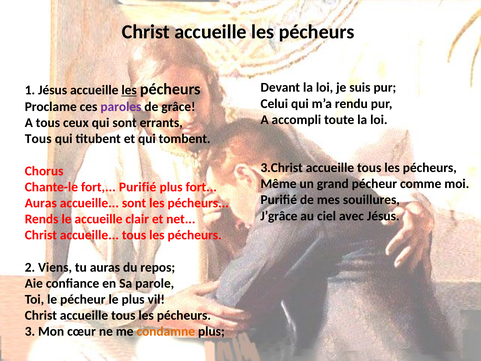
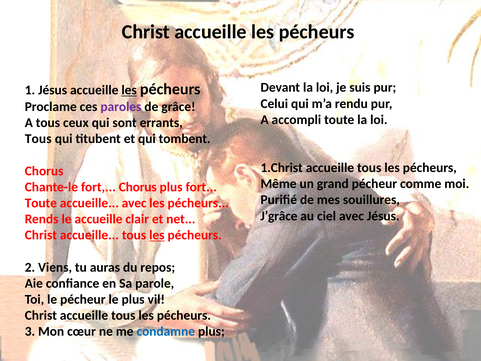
3.Christ: 3.Christ -> 1.Christ
fort Purifié: Purifié -> Chorus
Auras at (41, 203): Auras -> Toute
accueille sont: sont -> avec
les at (157, 235) underline: none -> present
condamne colour: orange -> blue
